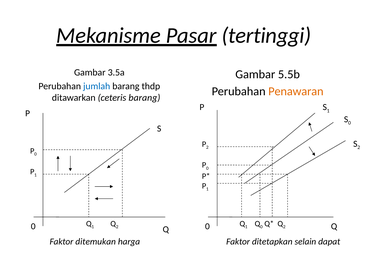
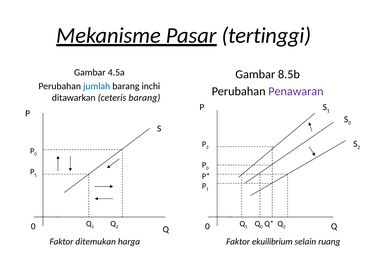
3.5a: 3.5a -> 4.5a
5.5b: 5.5b -> 8.5b
thdp: thdp -> inchi
Penawaran colour: orange -> purple
ditetapkan: ditetapkan -> ekuilibrium
dapat: dapat -> ruang
